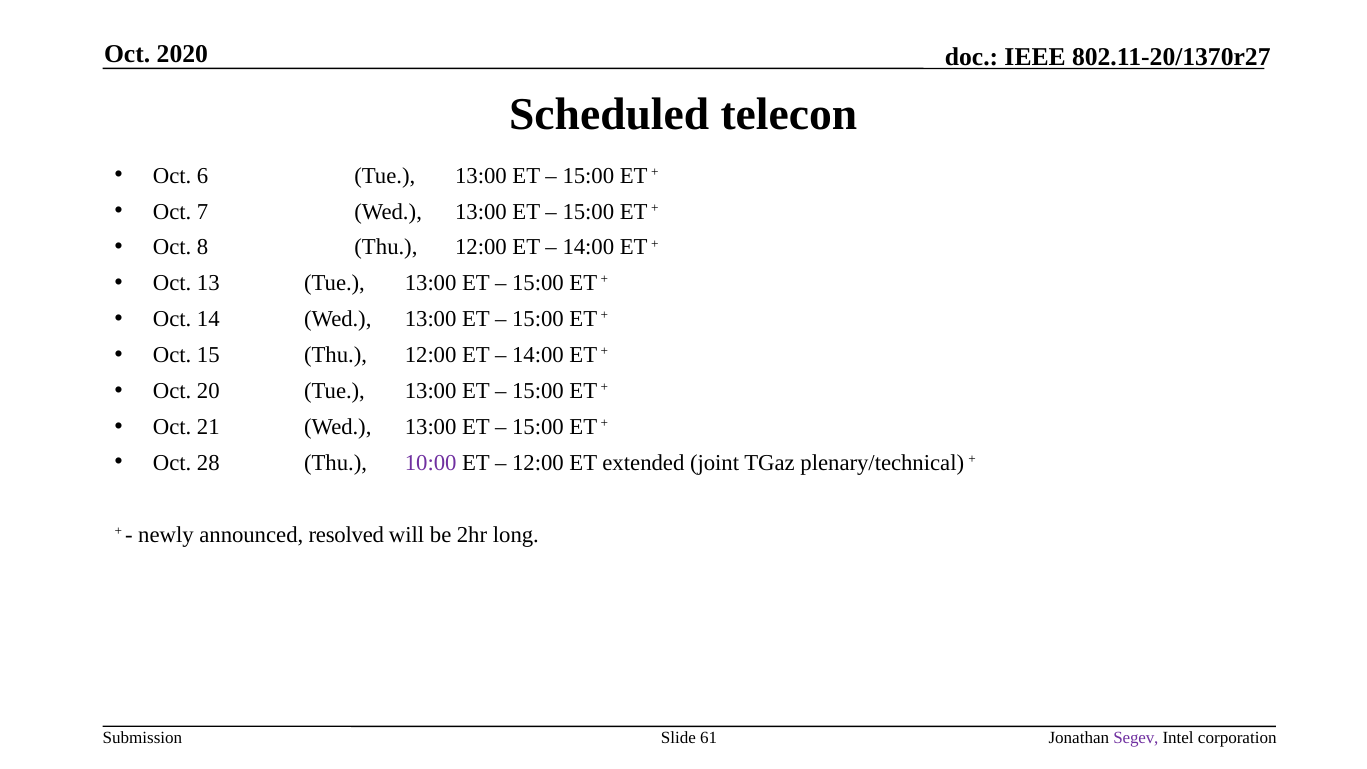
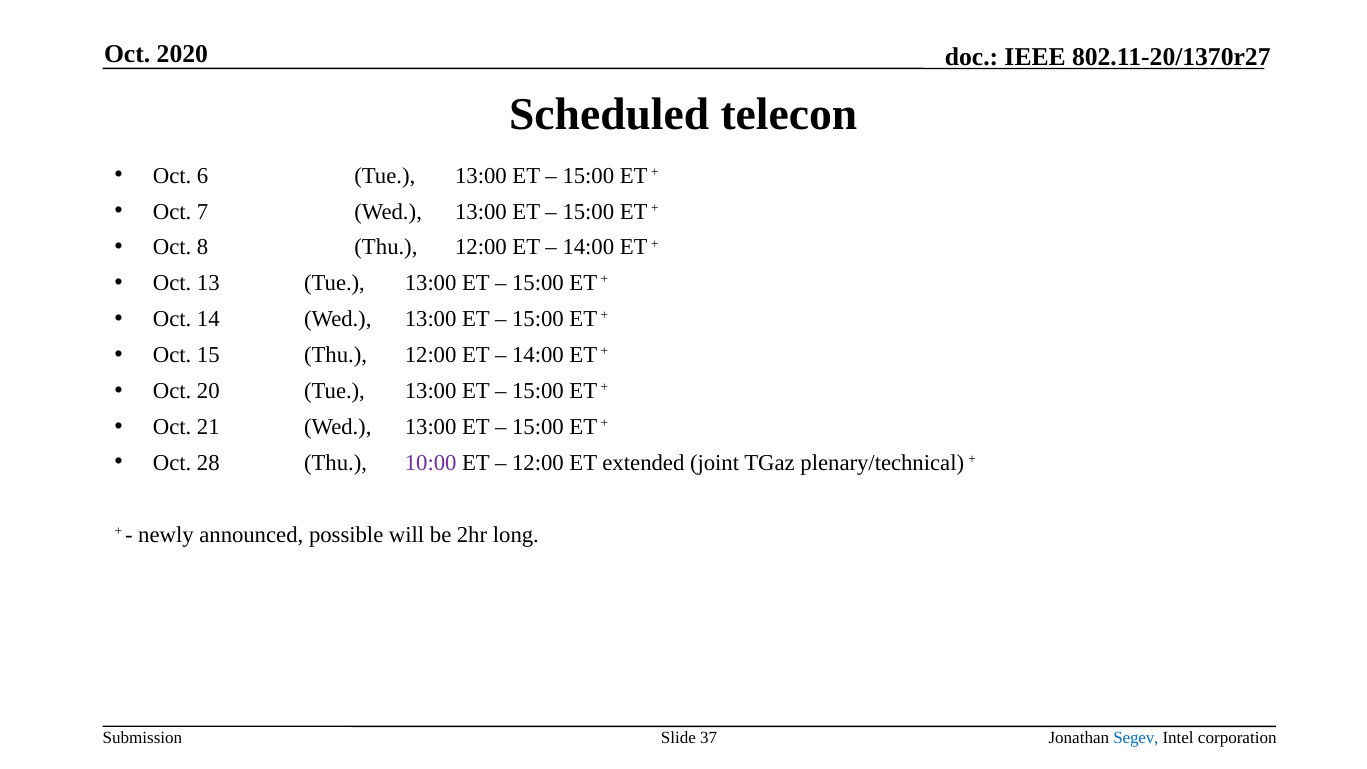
resolved: resolved -> possible
61: 61 -> 37
Segev colour: purple -> blue
